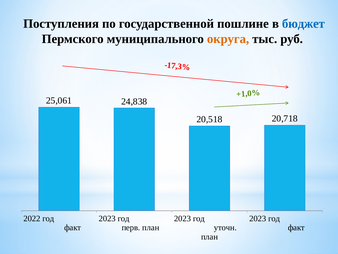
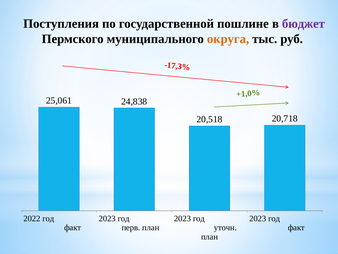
бюджет colour: blue -> purple
